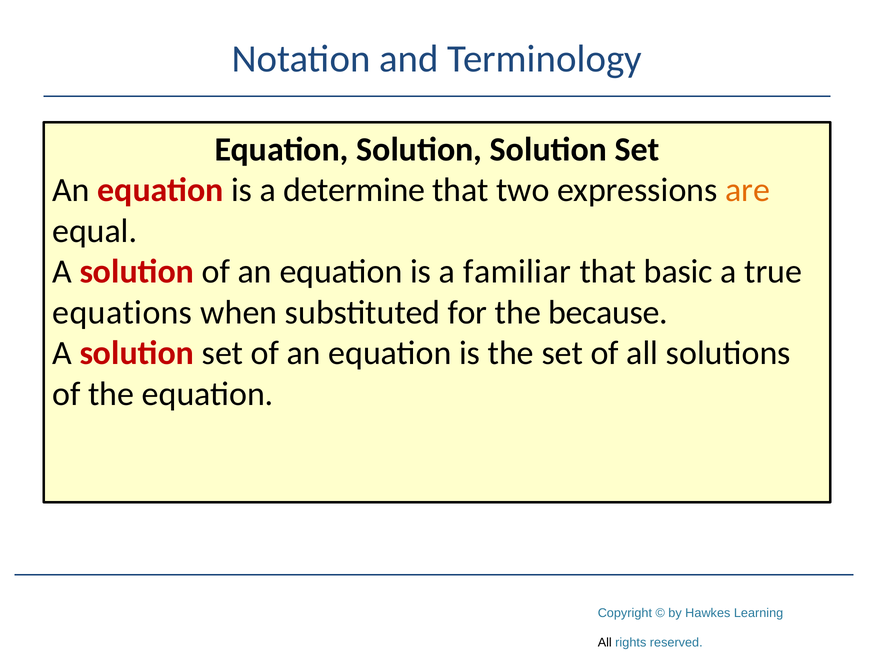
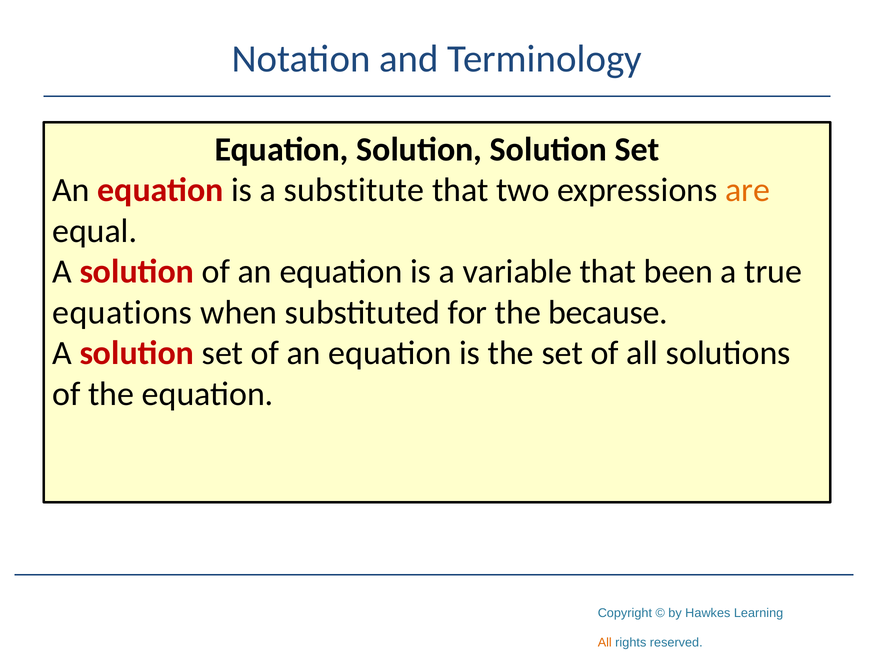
determine: determine -> substitute
familiar: familiar -> variable
basic: basic -> been
All at (605, 643) colour: black -> orange
